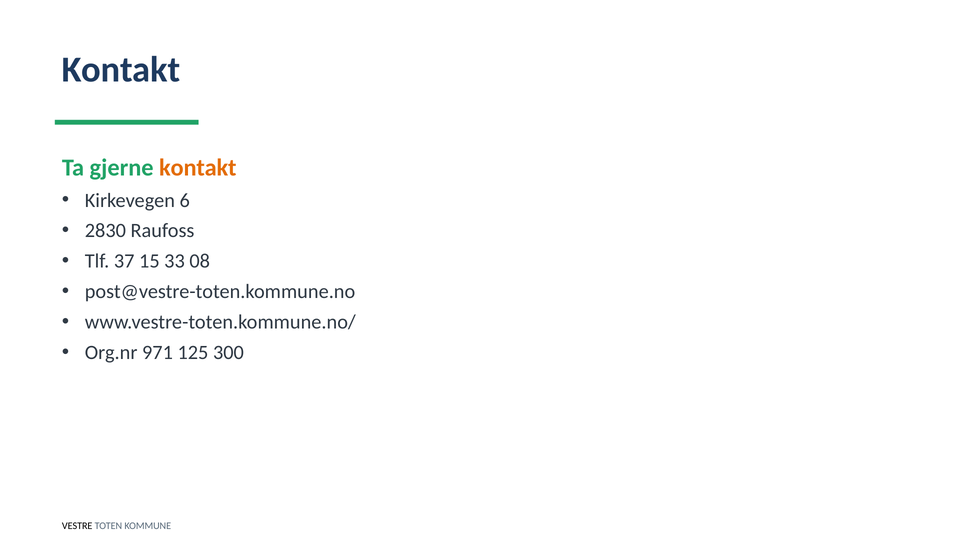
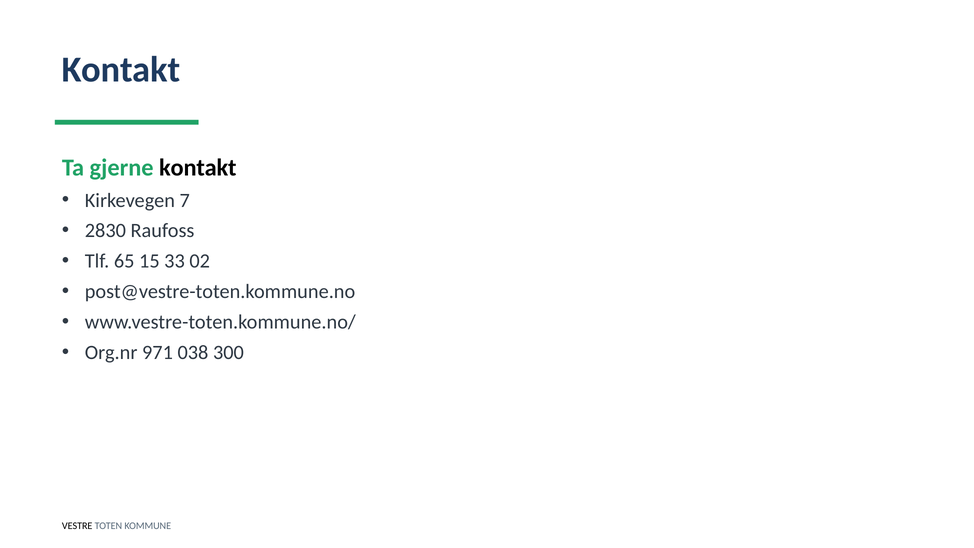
kontakt at (198, 168) colour: orange -> black
6: 6 -> 7
37: 37 -> 65
08: 08 -> 02
125: 125 -> 038
